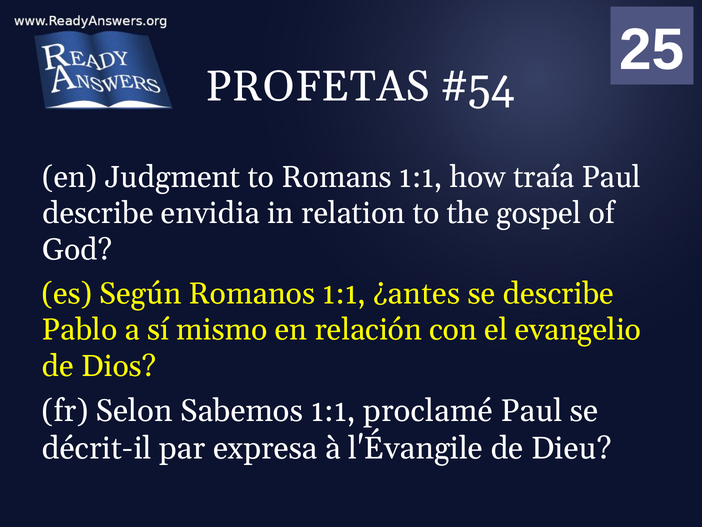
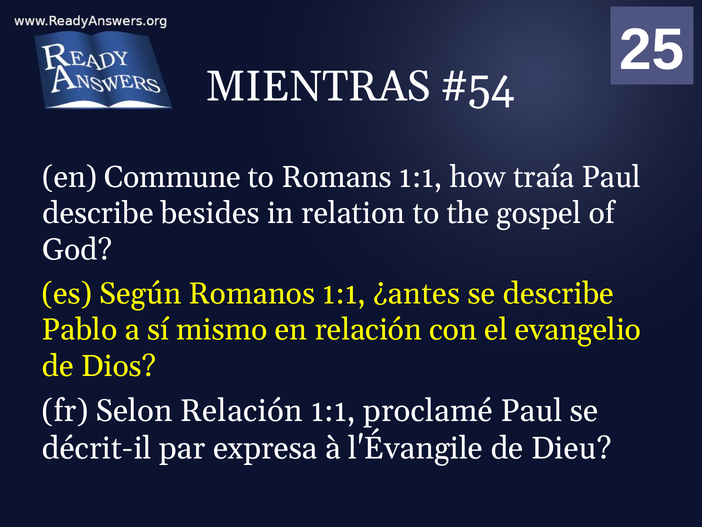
PROFETAS: PROFETAS -> MIENTRAS
Judgment: Judgment -> Commune
envidia: envidia -> besides
Selon Sabemos: Sabemos -> Relación
